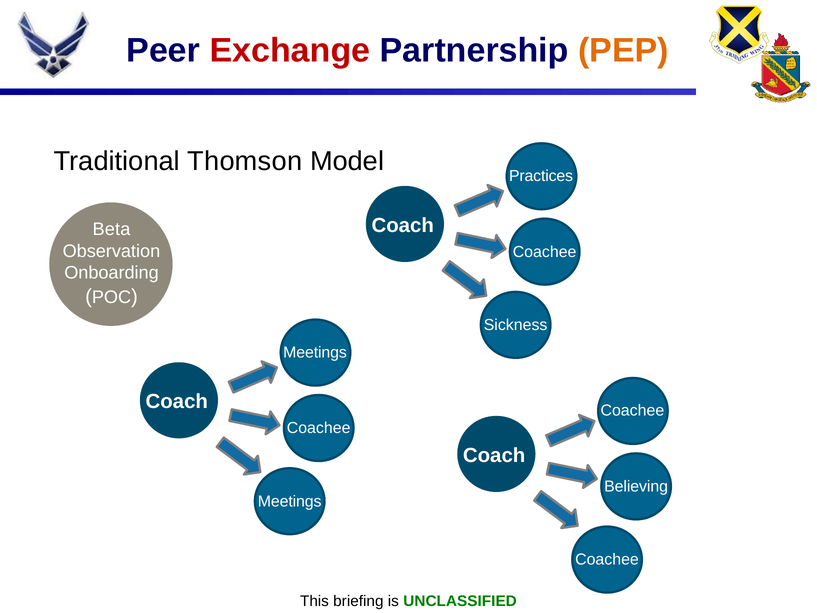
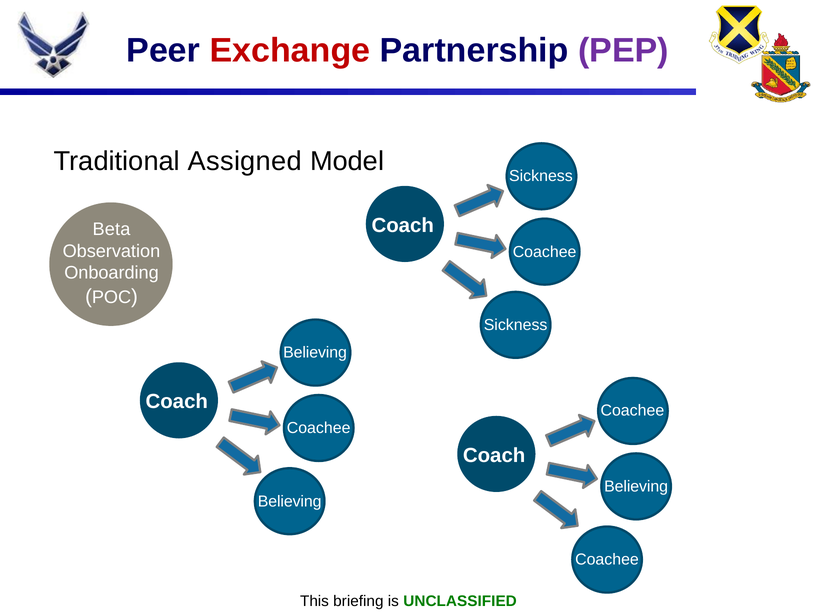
PEP colour: orange -> purple
Thomson: Thomson -> Assigned
Practices at (541, 176): Practices -> Sickness
Meetings at (315, 352): Meetings -> Believing
Meetings at (290, 501): Meetings -> Believing
